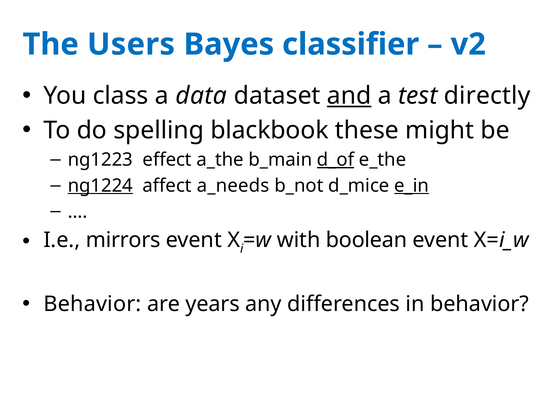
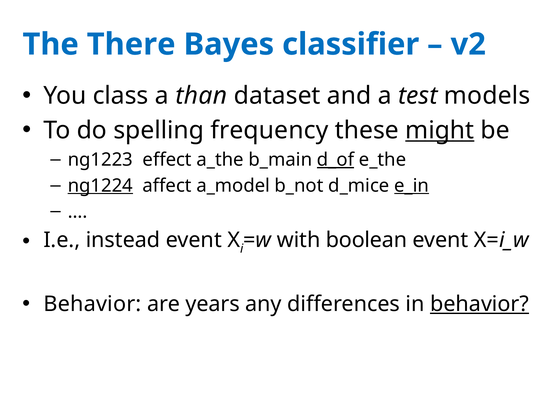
Users: Users -> There
data: data -> than
and underline: present -> none
directly: directly -> models
blackbook: blackbook -> frequency
might underline: none -> present
a_needs: a_needs -> a_model
mirrors: mirrors -> instead
behavior at (480, 304) underline: none -> present
